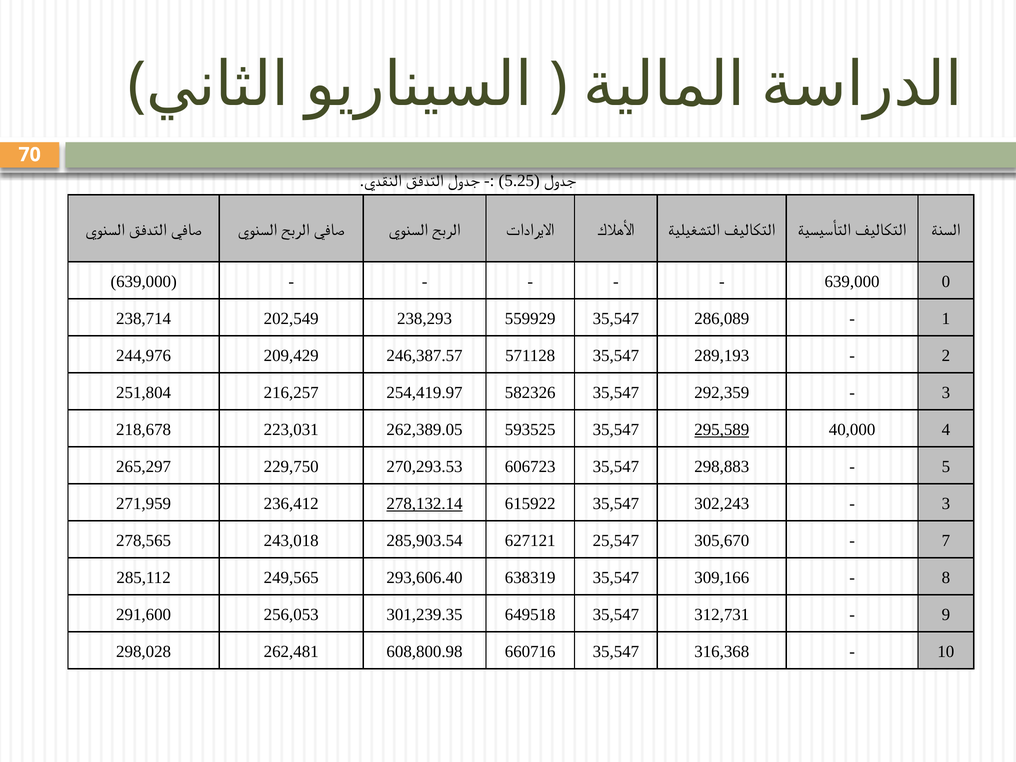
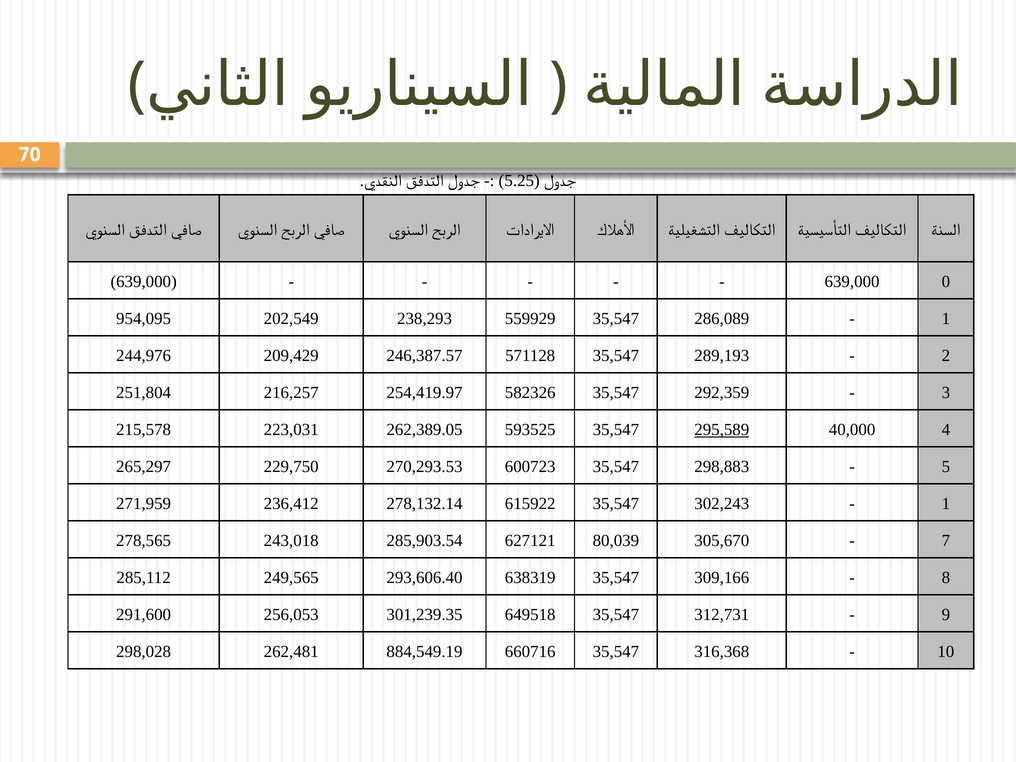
238,714: 238,714 -> 954,095
218,678: 218,678 -> 215,578
606723: 606723 -> 600723
278,132.14 underline: present -> none
3 at (946, 504): 3 -> 1
25,547: 25,547 -> 80,039
608,800.98: 608,800.98 -> 884,549.19
